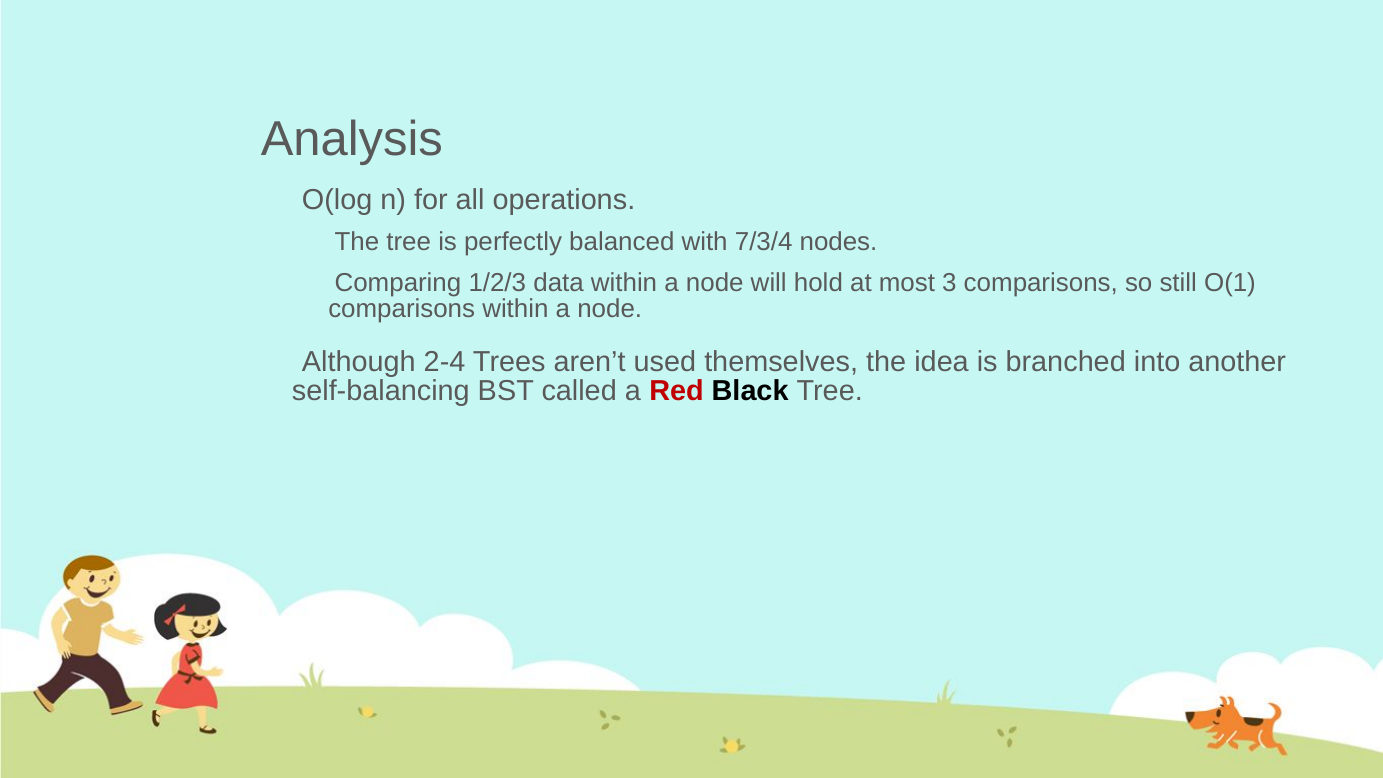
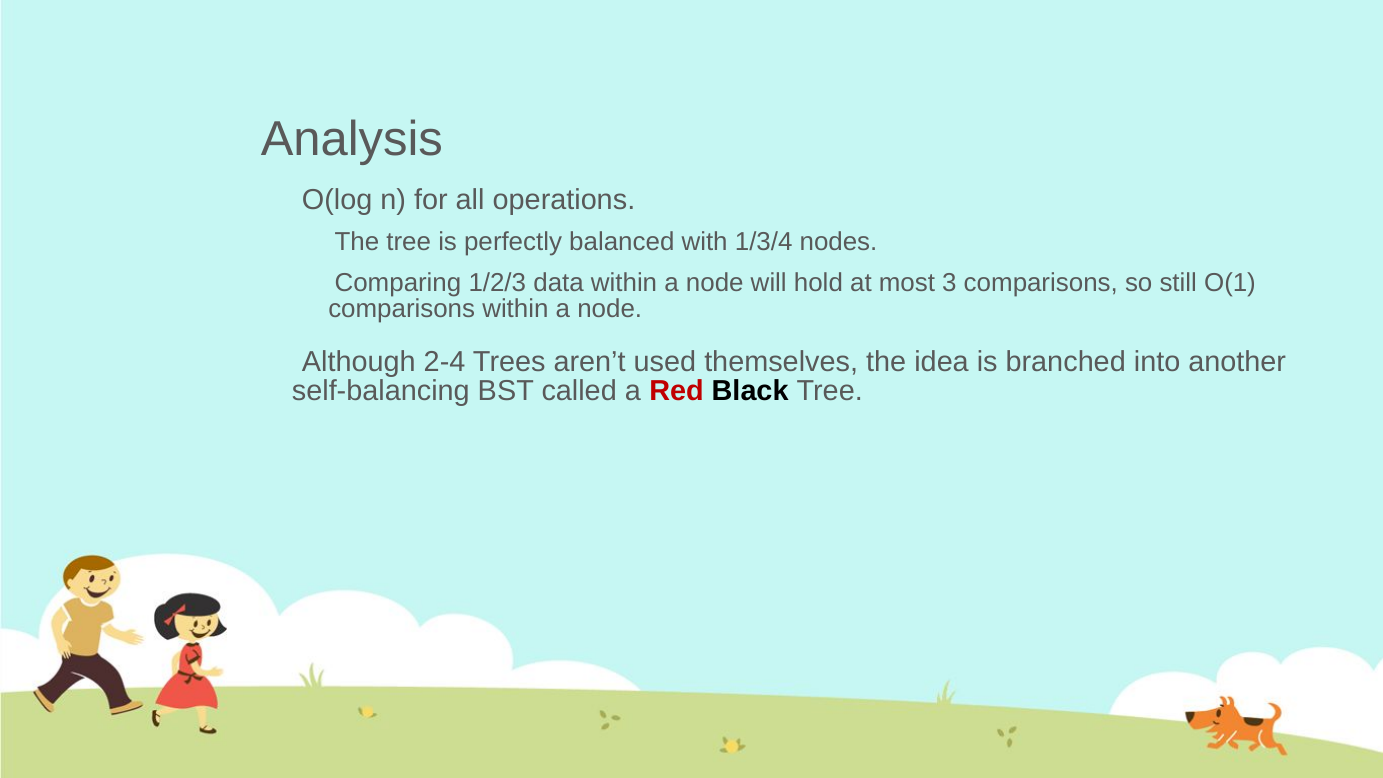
7/3/4: 7/3/4 -> 1/3/4
